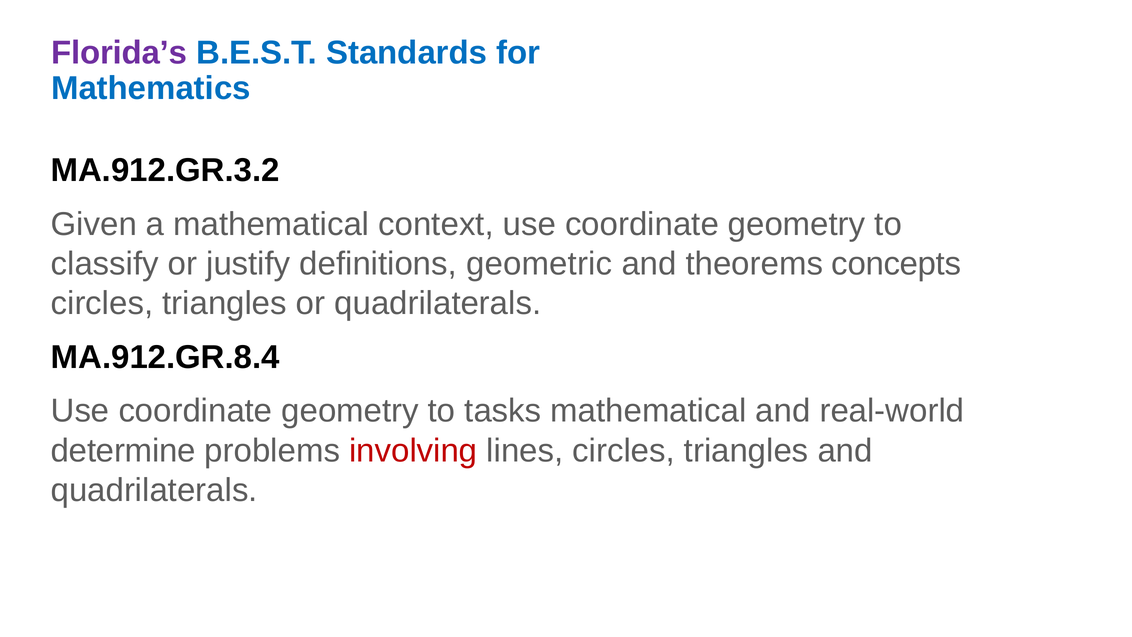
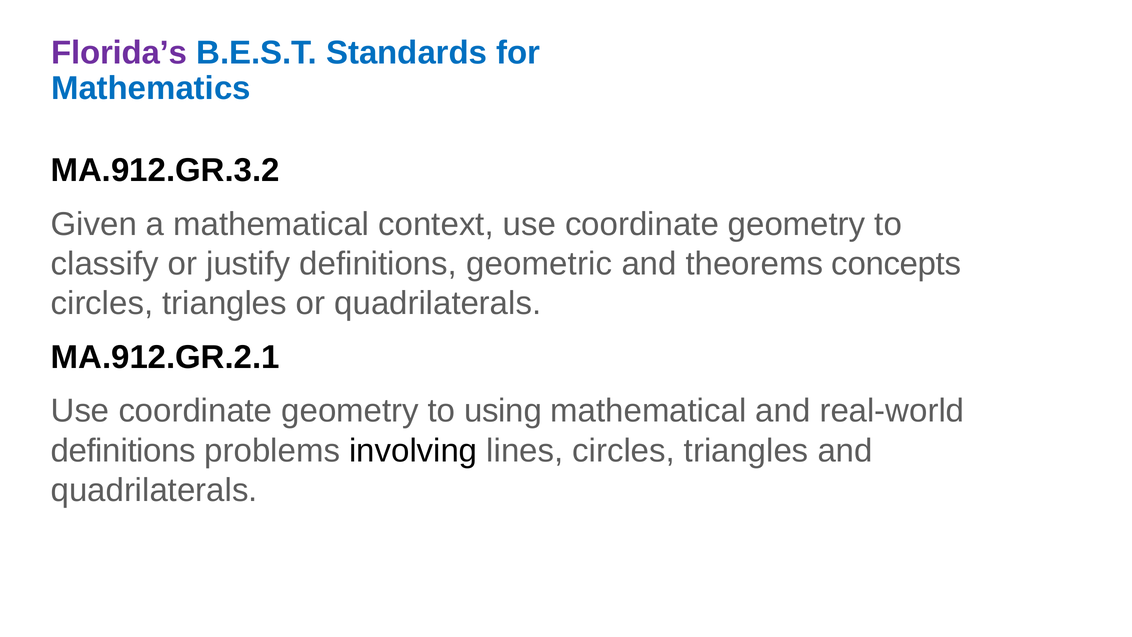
MA.912.GR.8.4: MA.912.GR.8.4 -> MA.912.GR.2.1
tasks: tasks -> using
determine at (123, 451): determine -> definitions
involving colour: red -> black
